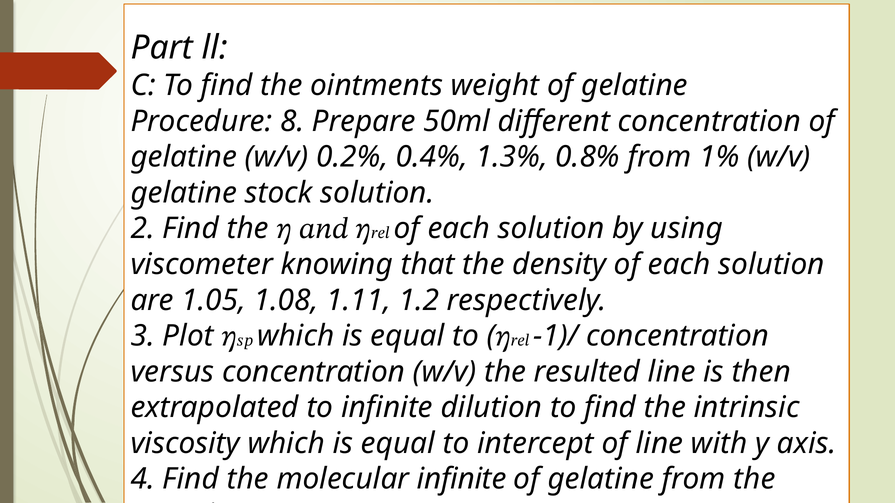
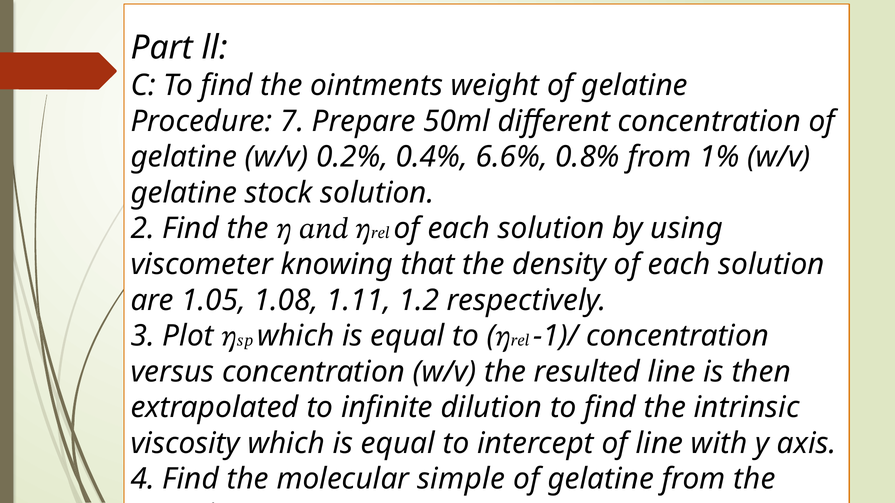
8: 8 -> 7
1.3%: 1.3% -> 6.6%
molecular infinite: infinite -> simple
